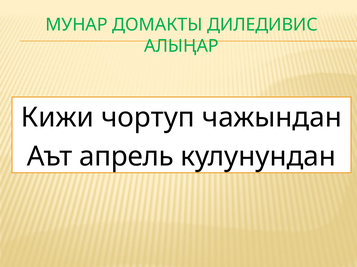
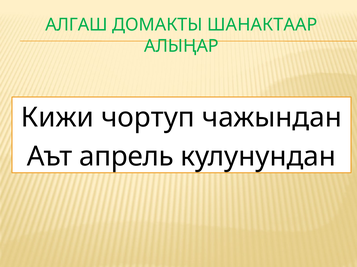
МУНАР: МУНАР -> АЛГАШ
ДИЛЕДИВИС: ДИЛЕДИВИС -> ШАНАКТААР
